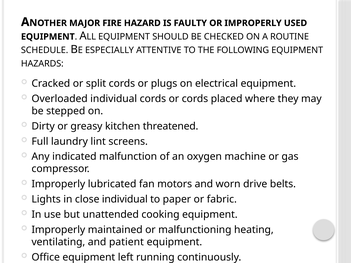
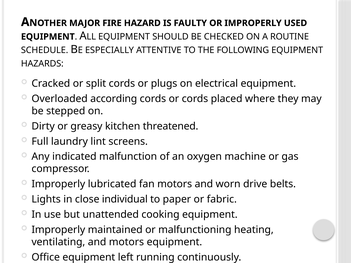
Overloaded individual: individual -> according
and patient: patient -> motors
